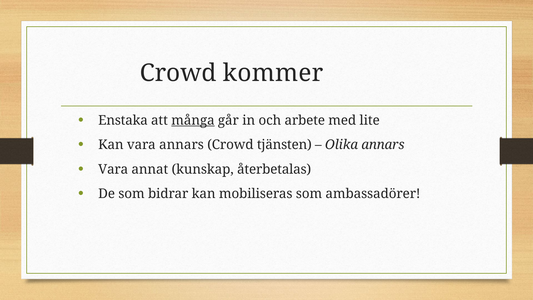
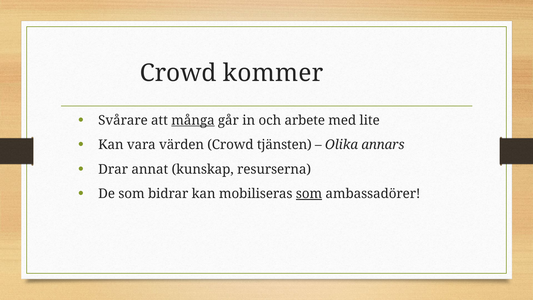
Enstaka: Enstaka -> Svårare
vara annars: annars -> värden
Vara at (113, 169): Vara -> Drar
återbetalas: återbetalas -> resurserna
som at (309, 194) underline: none -> present
